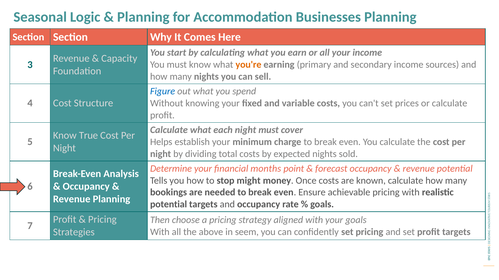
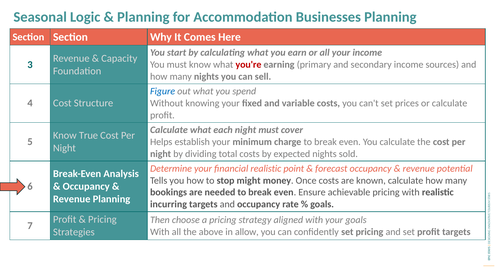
you're colour: orange -> red
financial months: months -> realistic
potential at (169, 205): potential -> incurring
seem: seem -> allow
